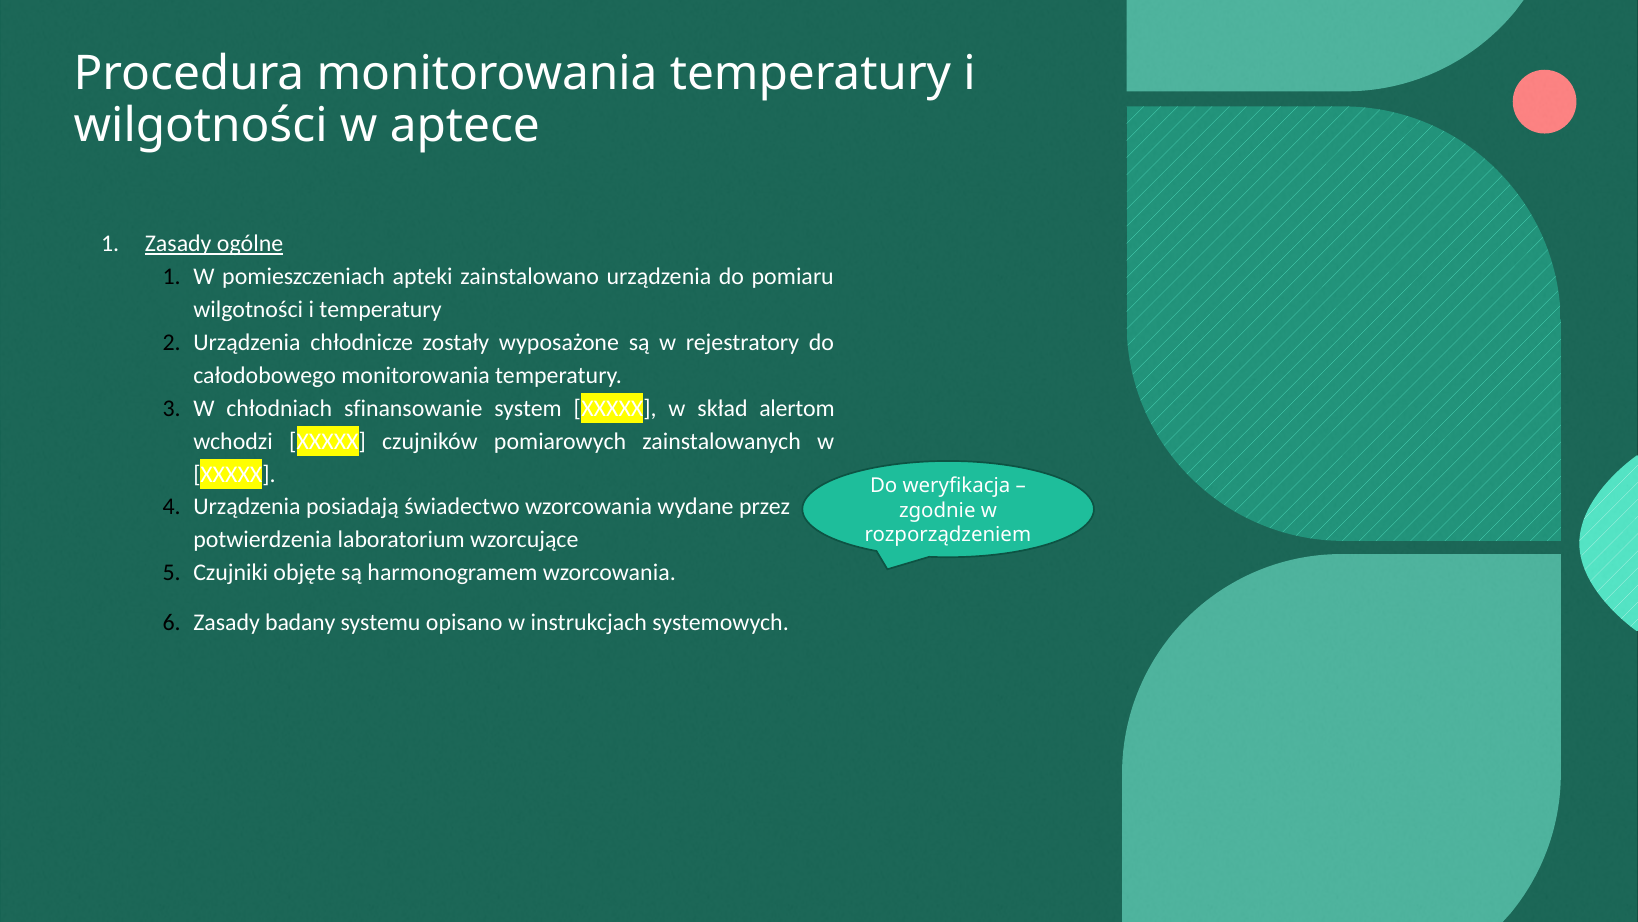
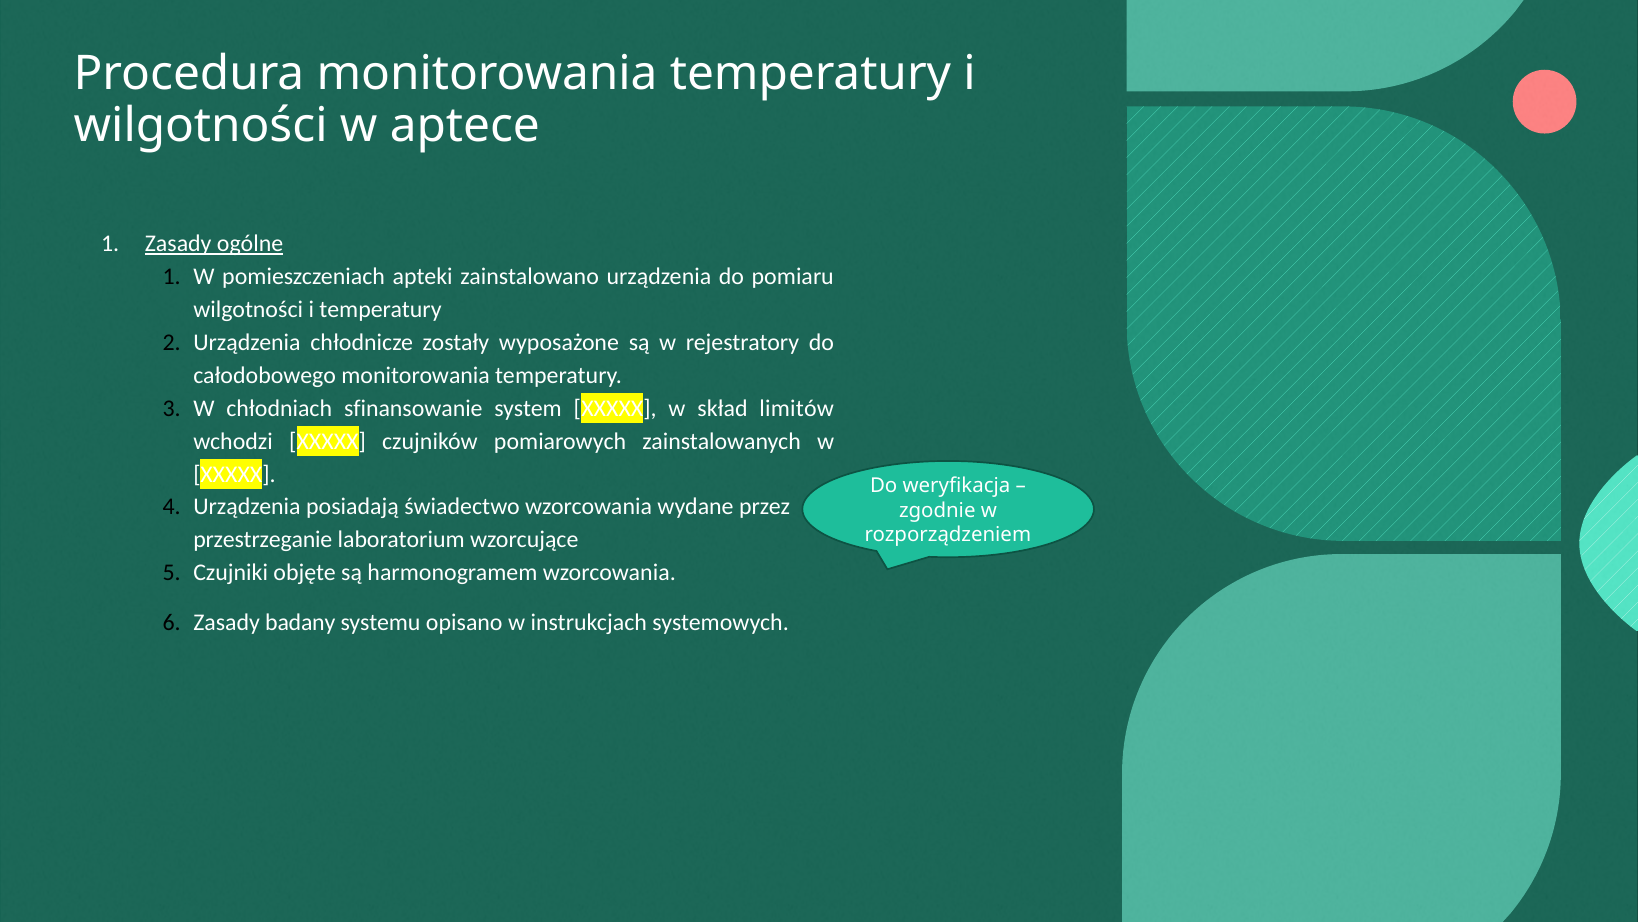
alertom: alertom -> limitów
potwierdzenia: potwierdzenia -> przestrzeganie
